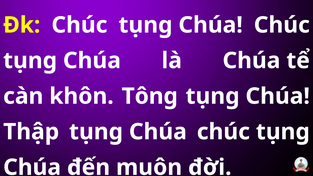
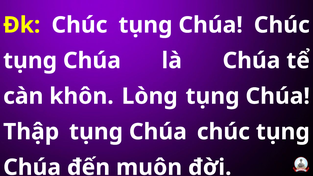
Tông: Tông -> Lòng
